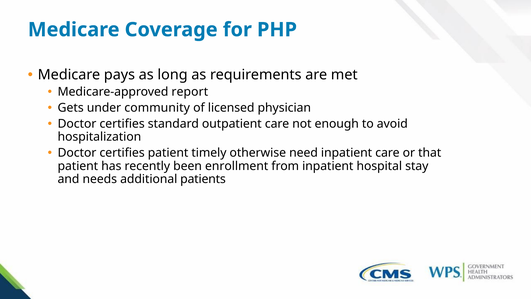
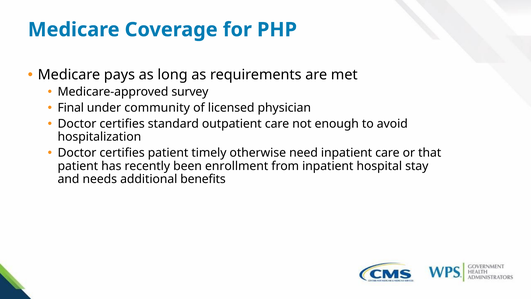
report: report -> survey
Gets: Gets -> Final
patients: patients -> benefits
